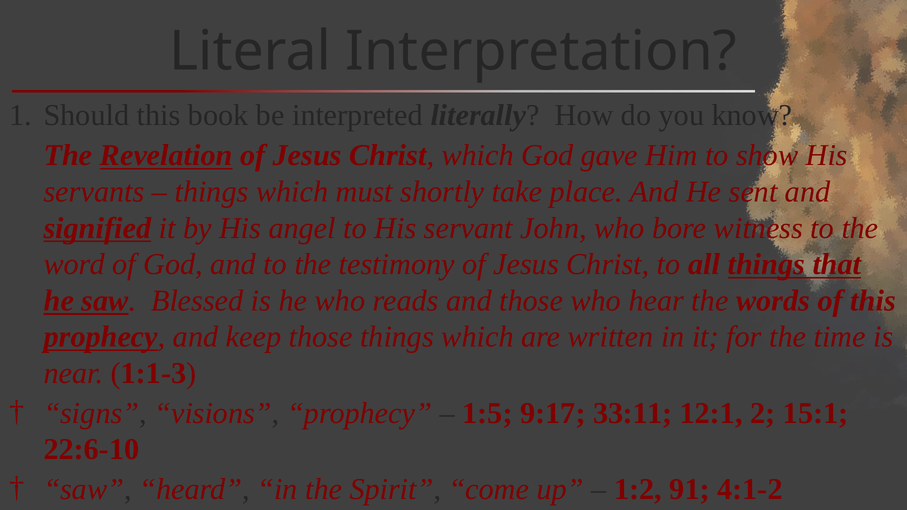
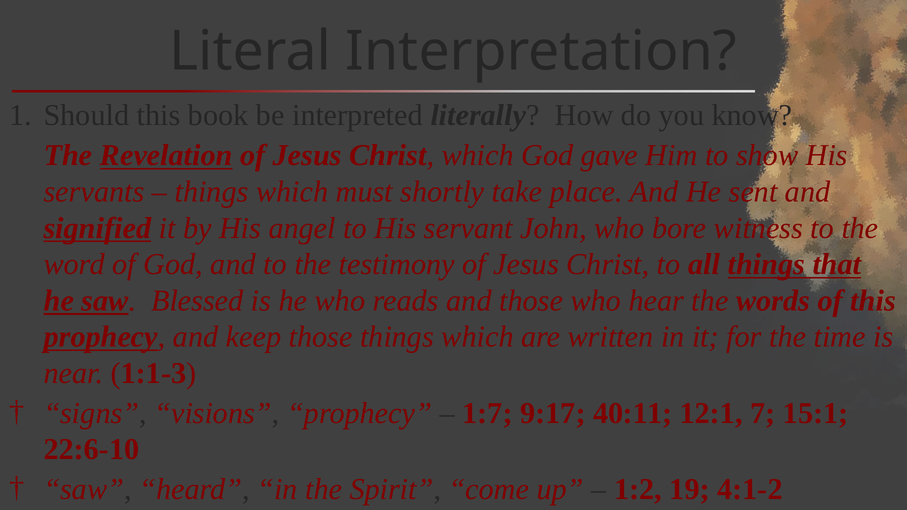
1:5: 1:5 -> 1:7
33:11: 33:11 -> 40:11
2: 2 -> 7
91: 91 -> 19
